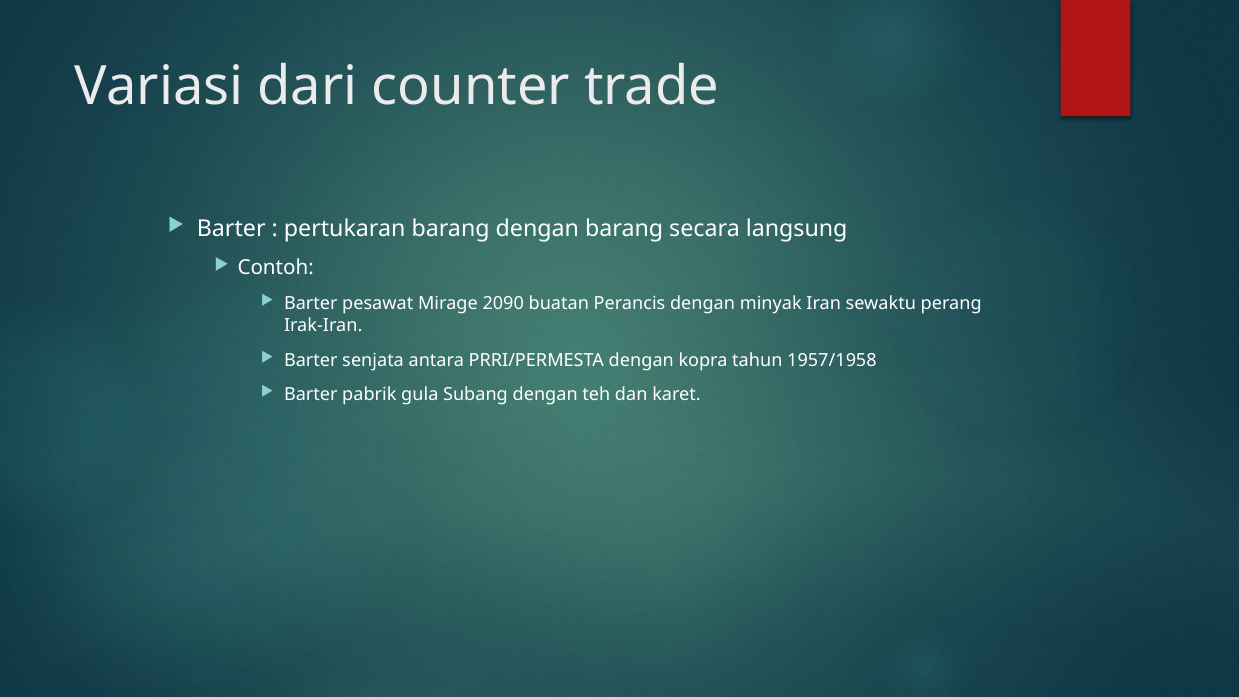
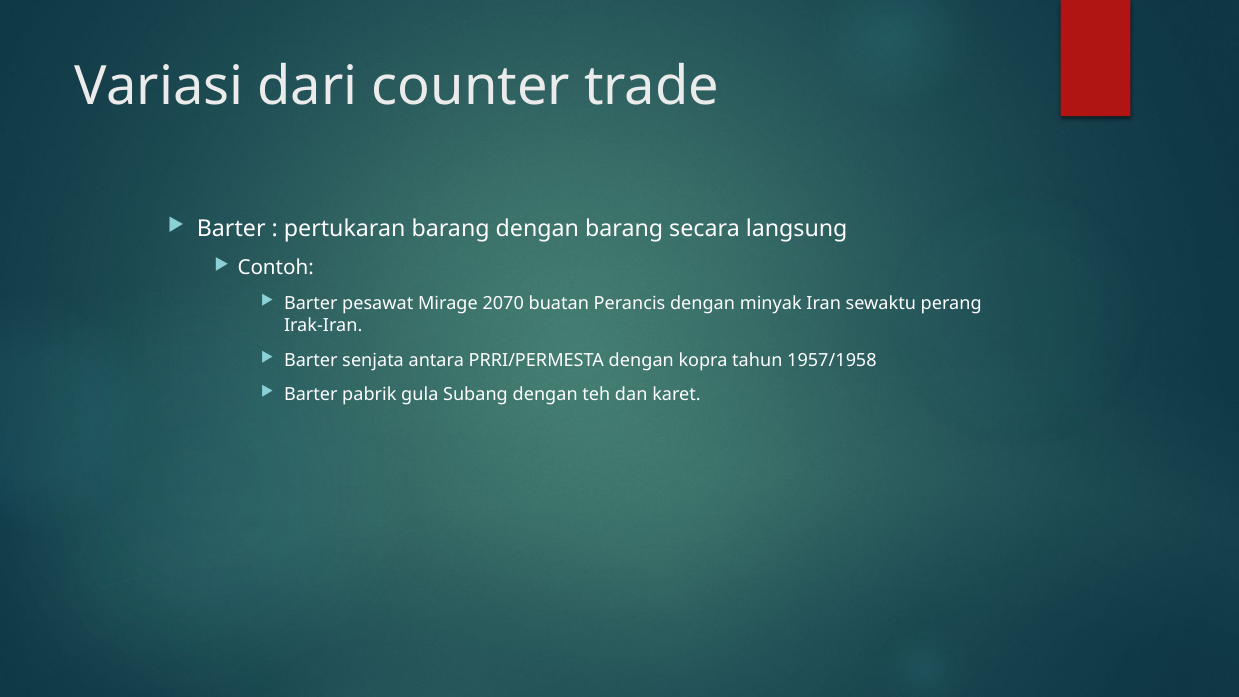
2090: 2090 -> 2070
